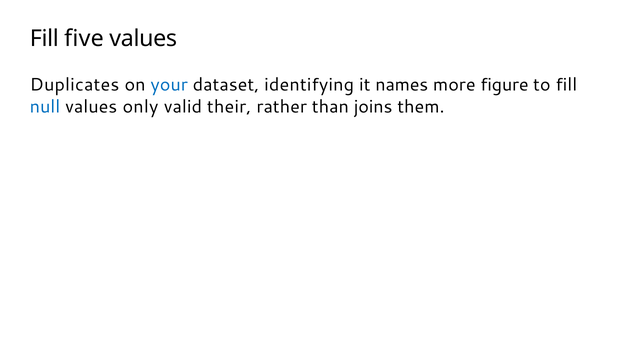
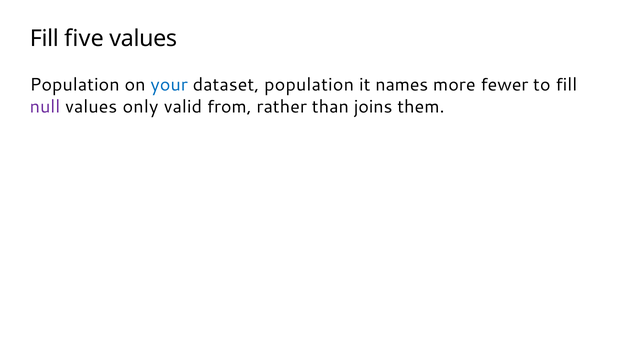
Duplicates at (75, 85): Duplicates -> Population
dataset identifying: identifying -> population
figure: figure -> fewer
null colour: blue -> purple
their: their -> from
